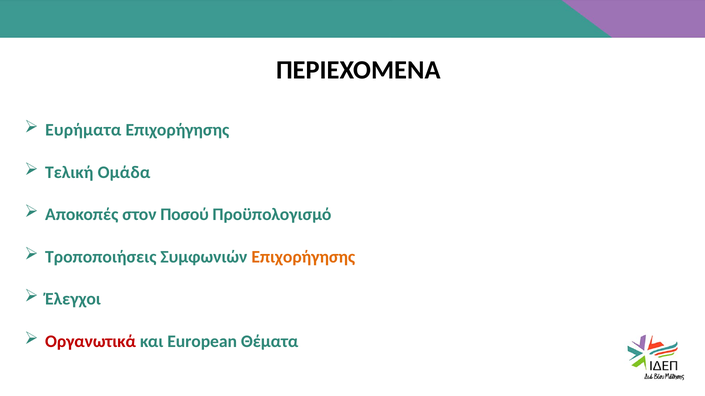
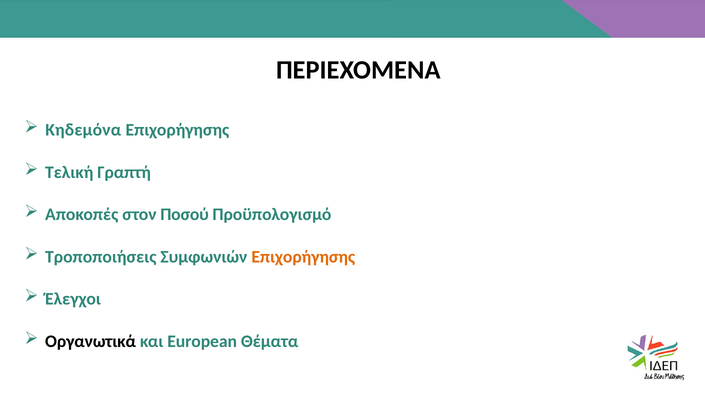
Ευρήματα: Ευρήματα -> Κηδεμόνα
Ομάδα: Ομάδα -> Γραπτή
Οργανωτικά colour: red -> black
